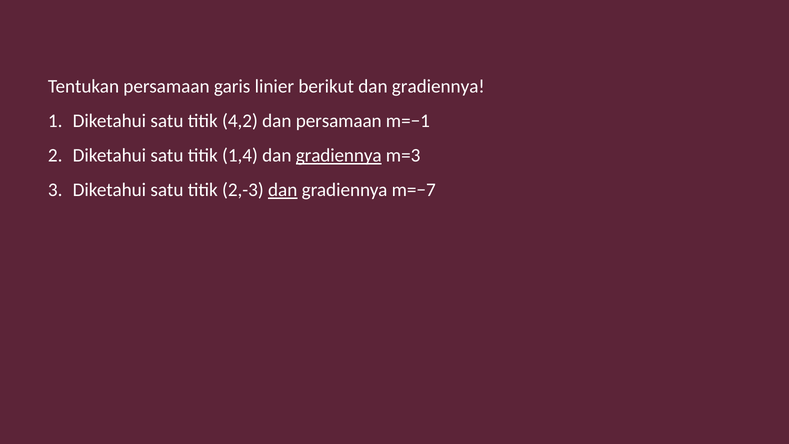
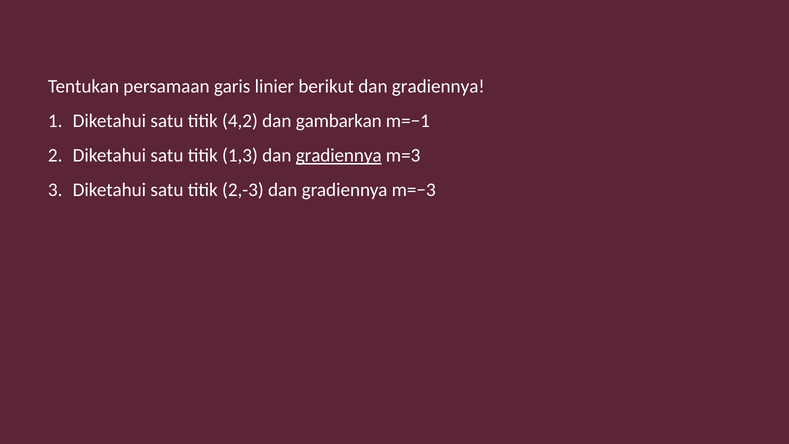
dan persamaan: persamaan -> gambarkan
1,4: 1,4 -> 1,3
dan at (283, 190) underline: present -> none
m=−7: m=−7 -> m=−3
